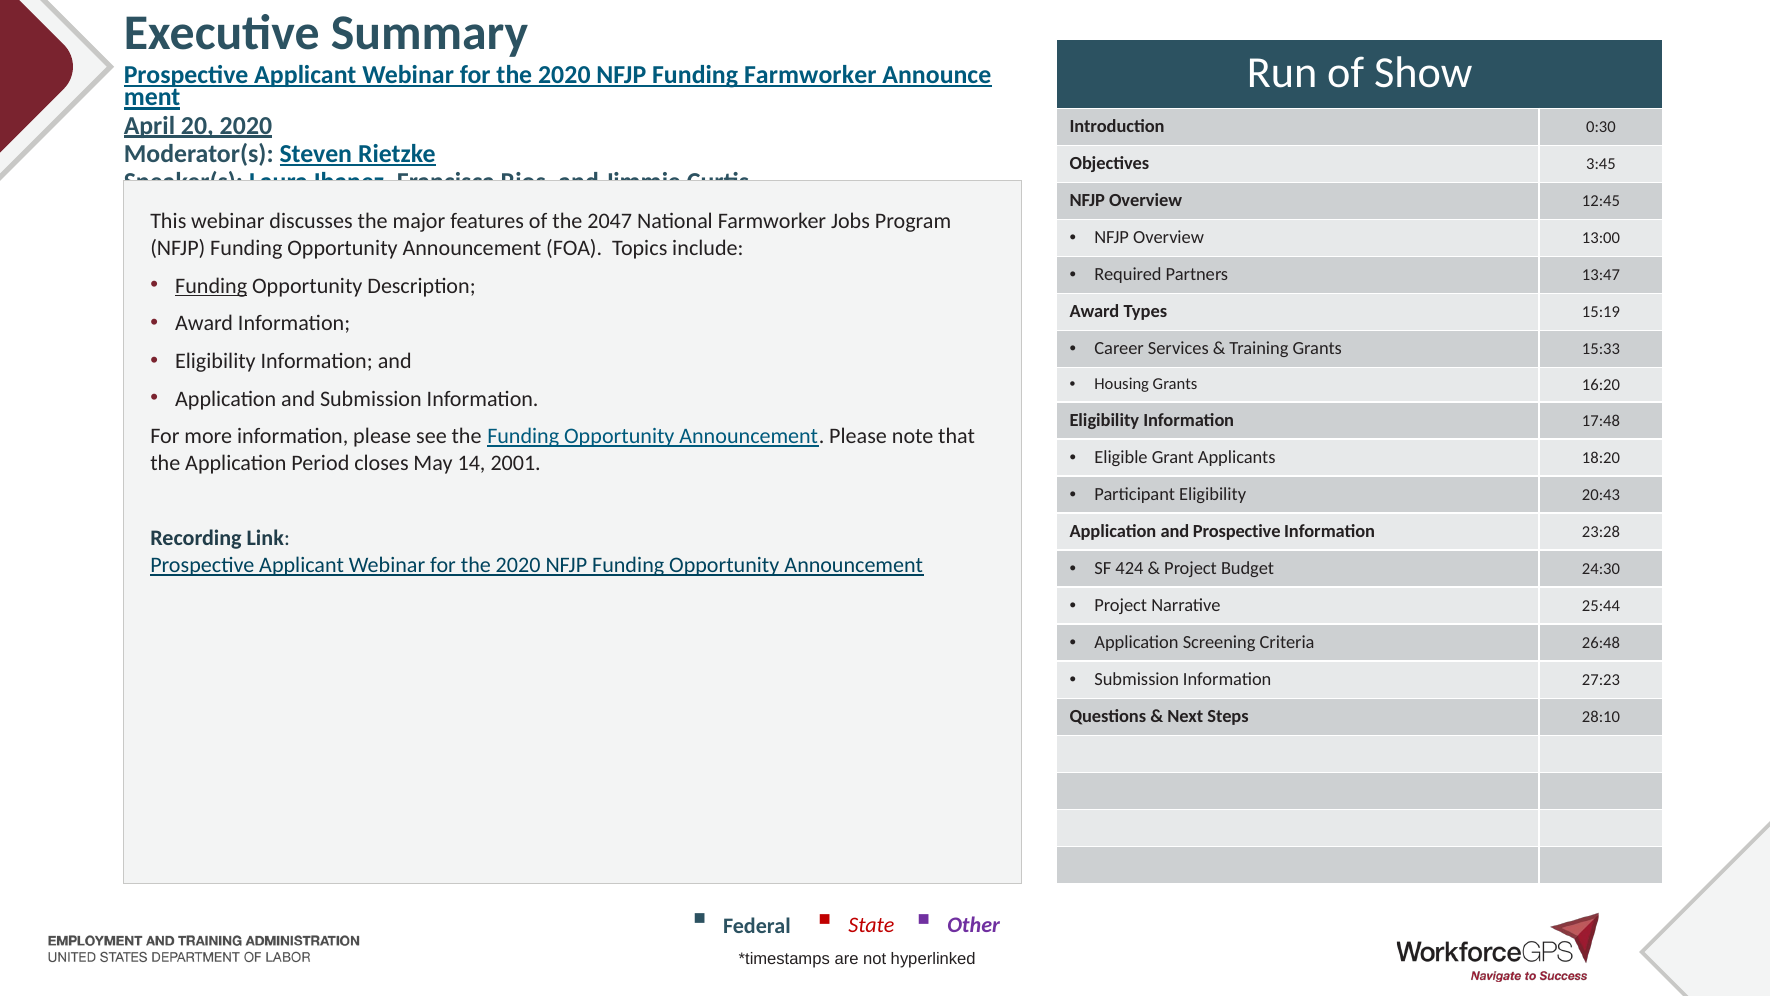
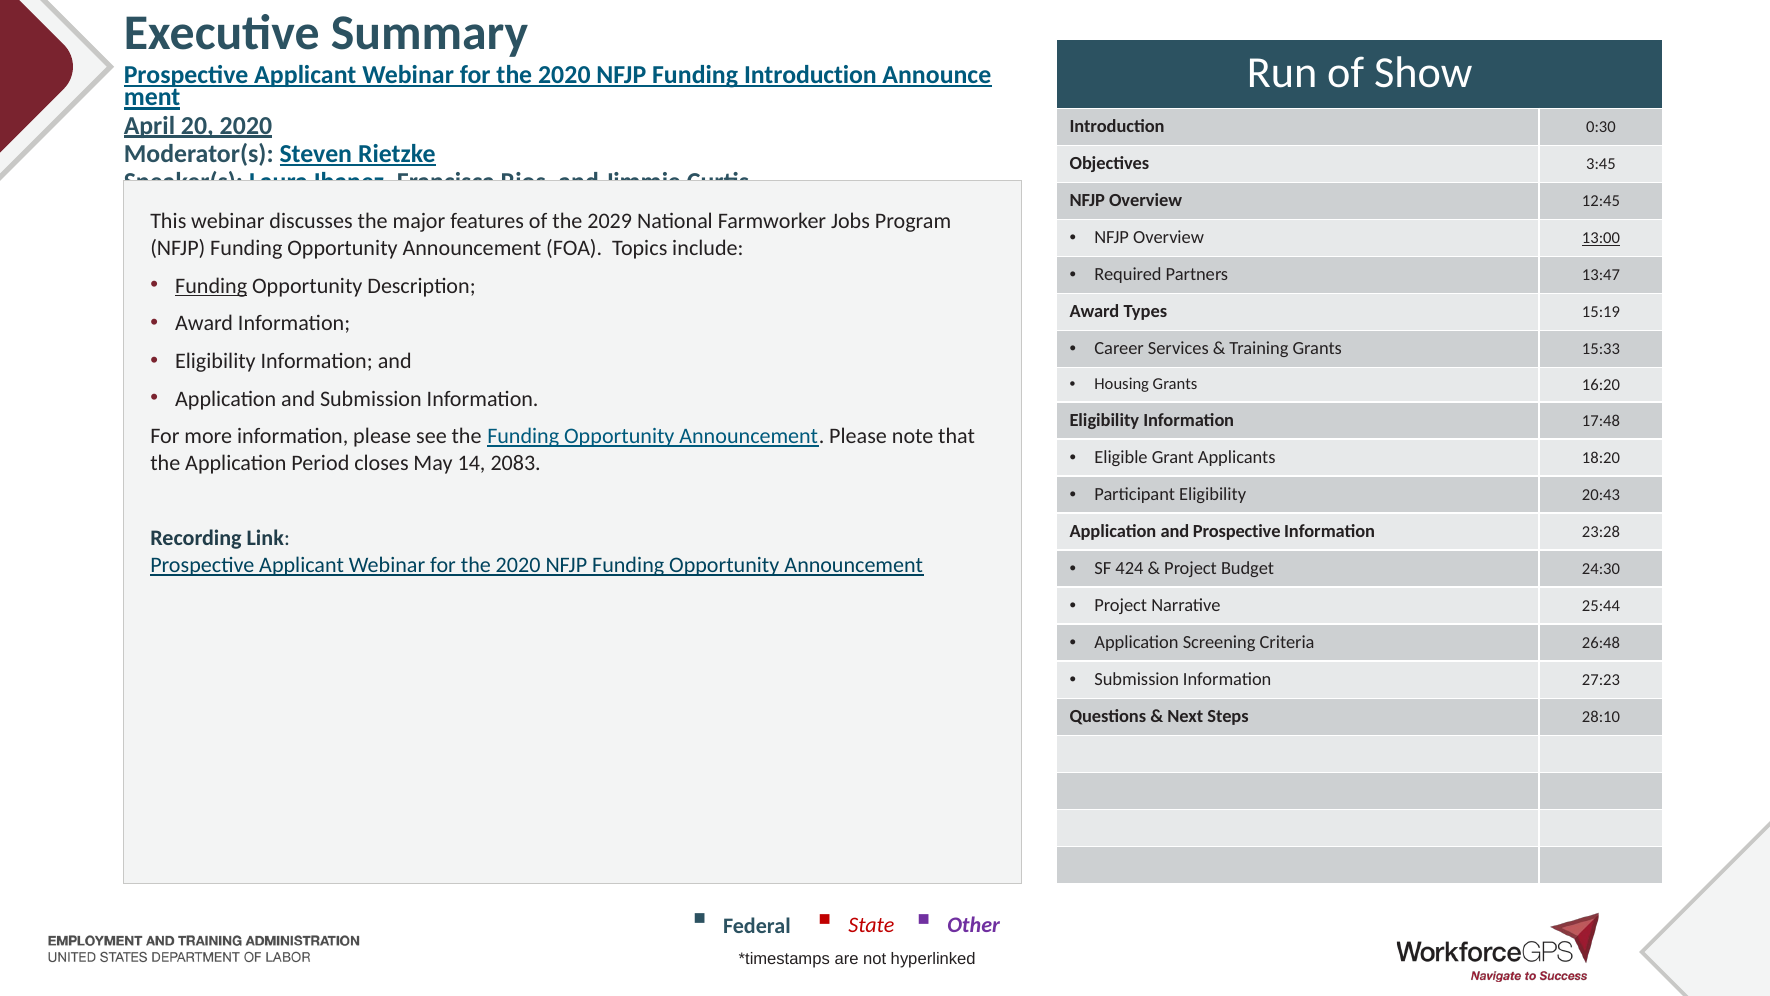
Funding Farmworker: Farmworker -> Introduction
2047: 2047 -> 2029
13:00 underline: none -> present
2001: 2001 -> 2083
